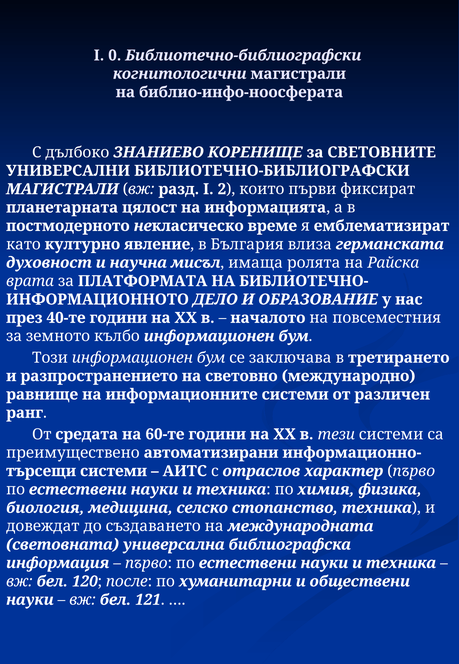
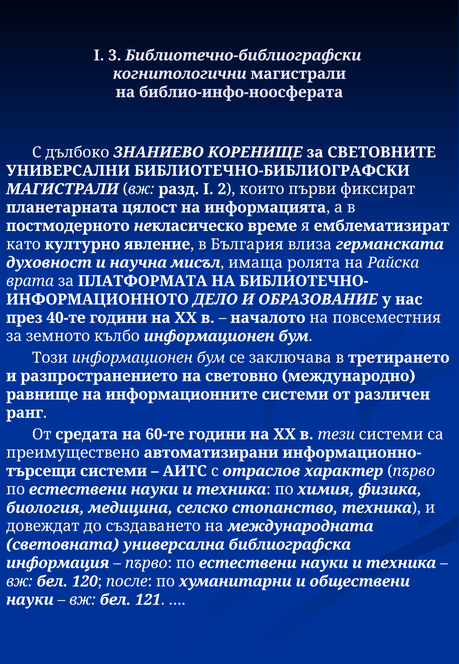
0: 0 -> 3
